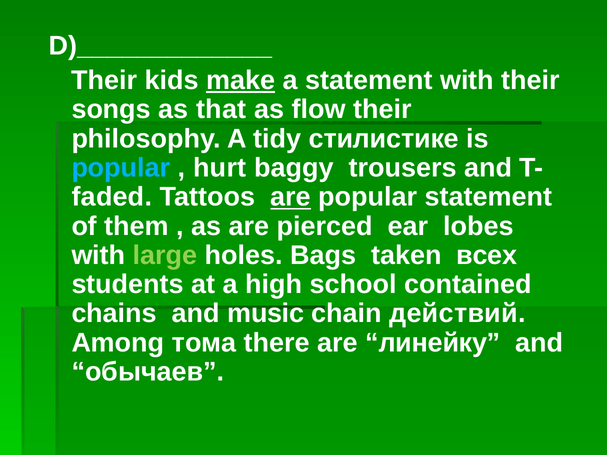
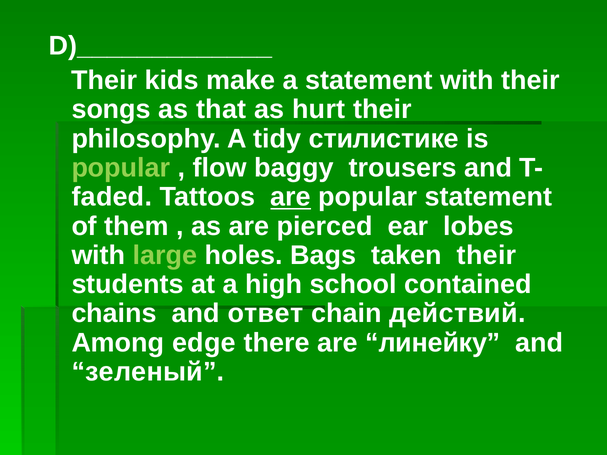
make underline: present -> none
flow: flow -> hurt
popular at (121, 168) colour: light blue -> light green
hurt: hurt -> flow
taken всех: всех -> their
music: music -> ответ
тома: тома -> edge
обычаев: обычаев -> зеленый
